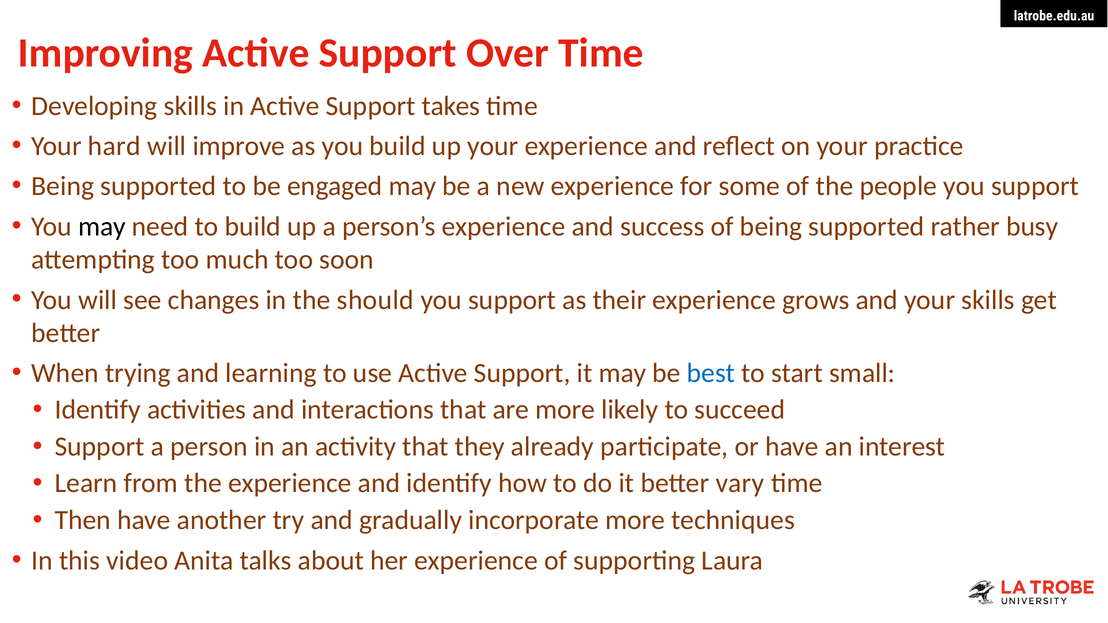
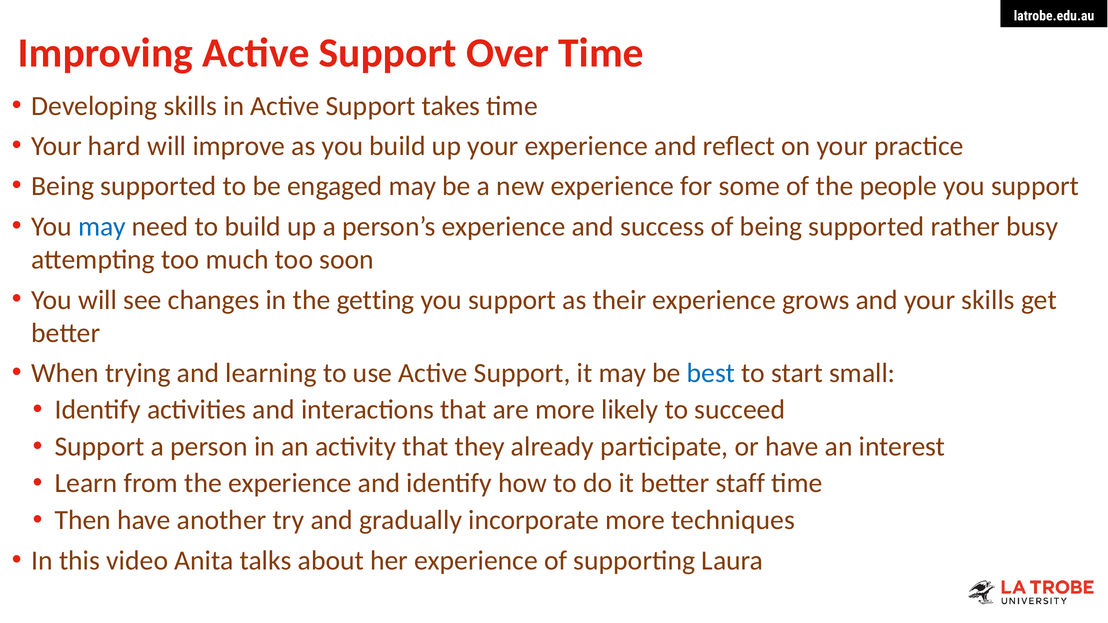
may at (102, 227) colour: black -> blue
should: should -> getting
vary: vary -> staff
